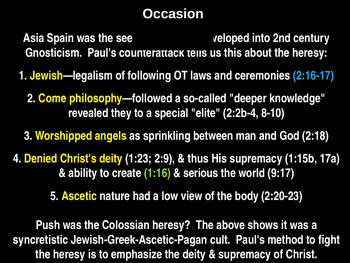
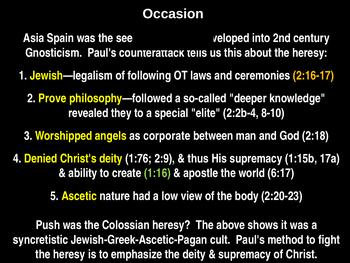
2:16-17 colour: light blue -> yellow
Come: Come -> Prove
sprinkling: sprinkling -> corporate
1:23: 1:23 -> 1:76
serious: serious -> apostle
9:17: 9:17 -> 6:17
